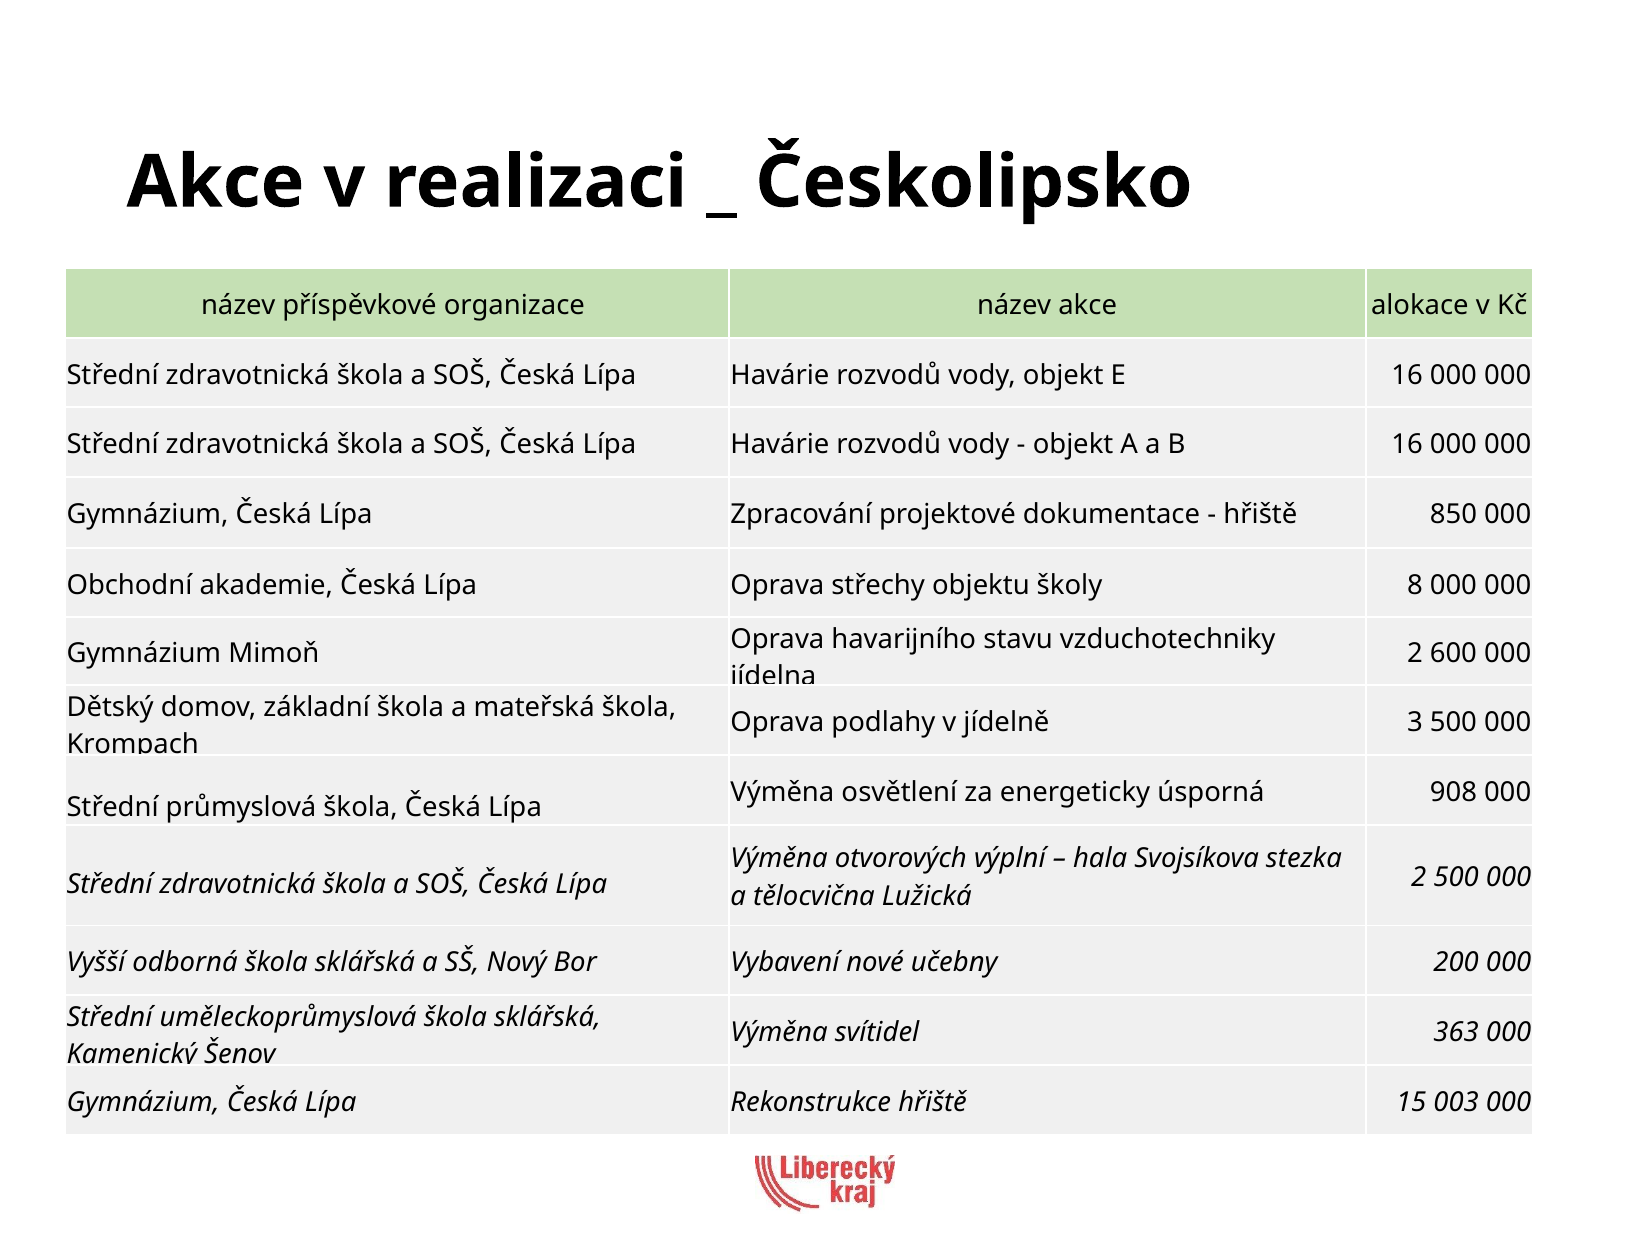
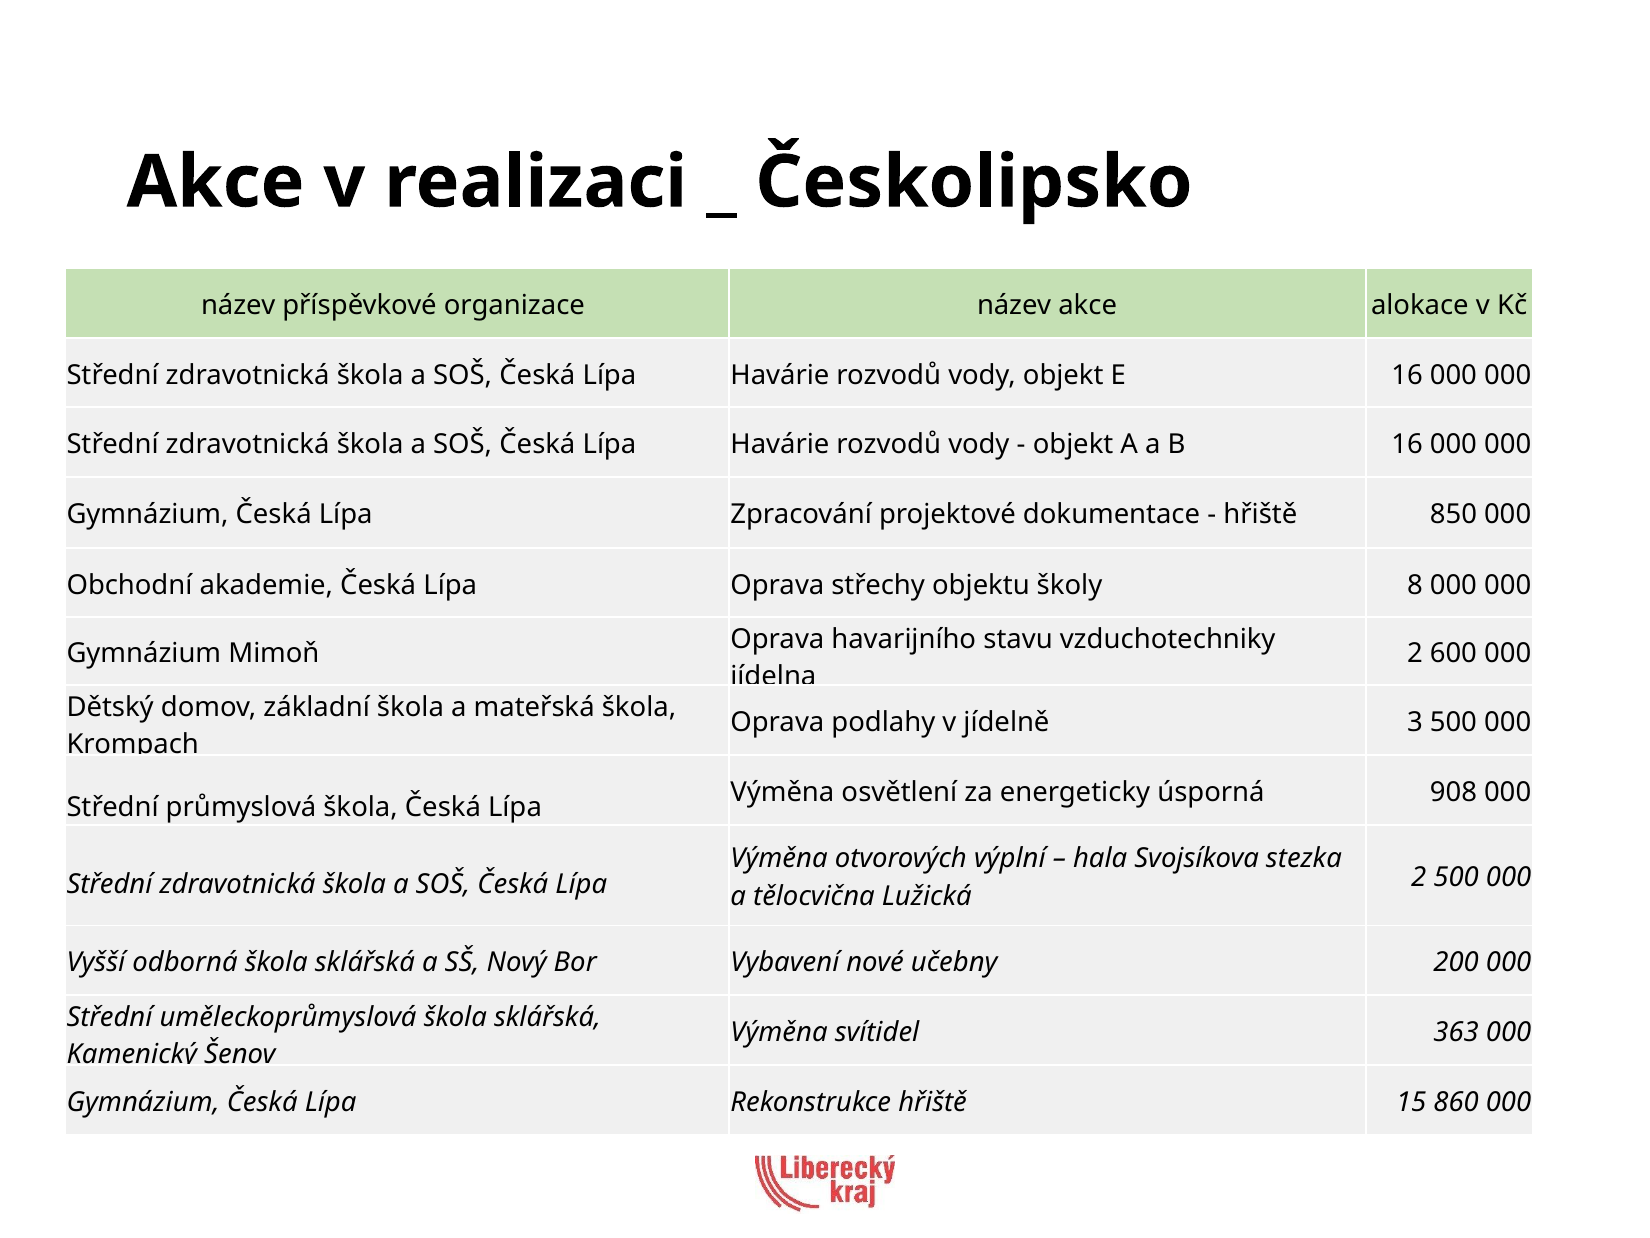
003: 003 -> 860
